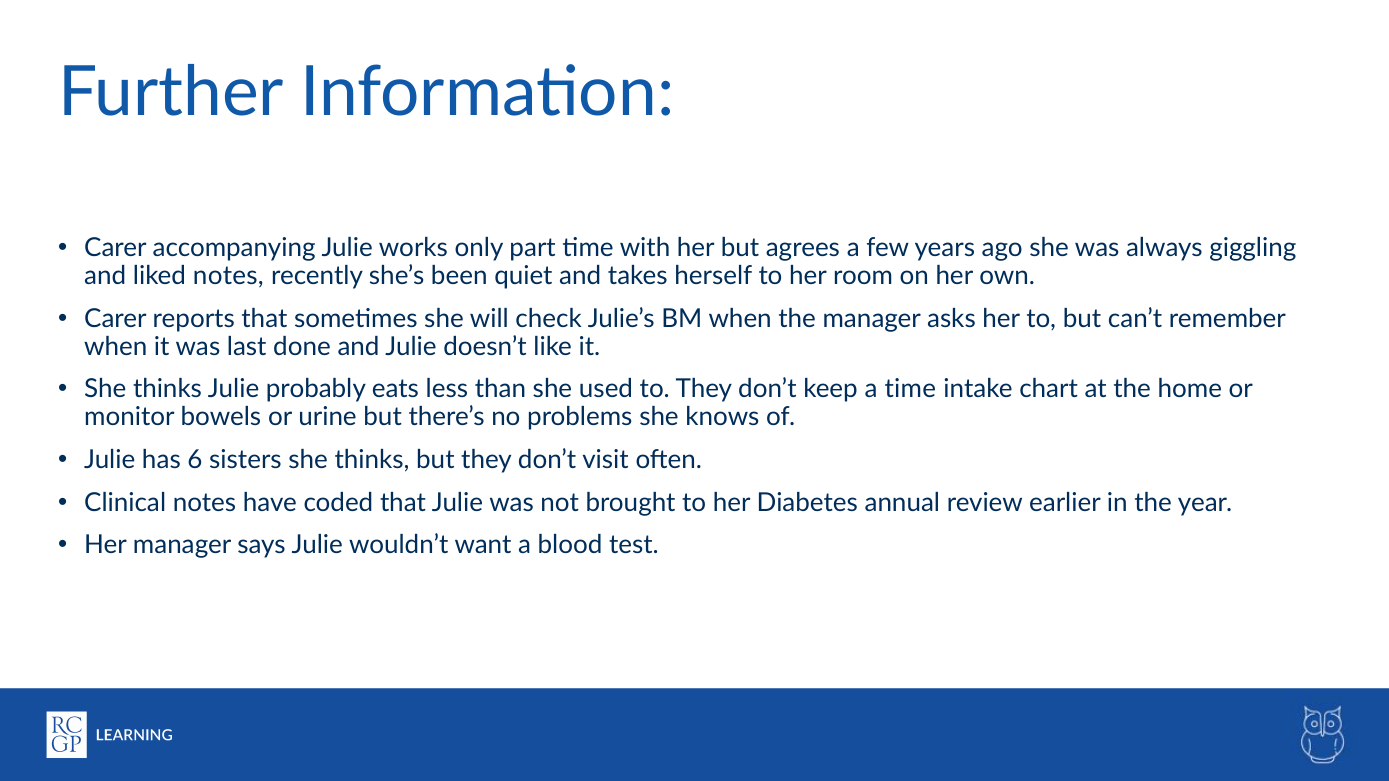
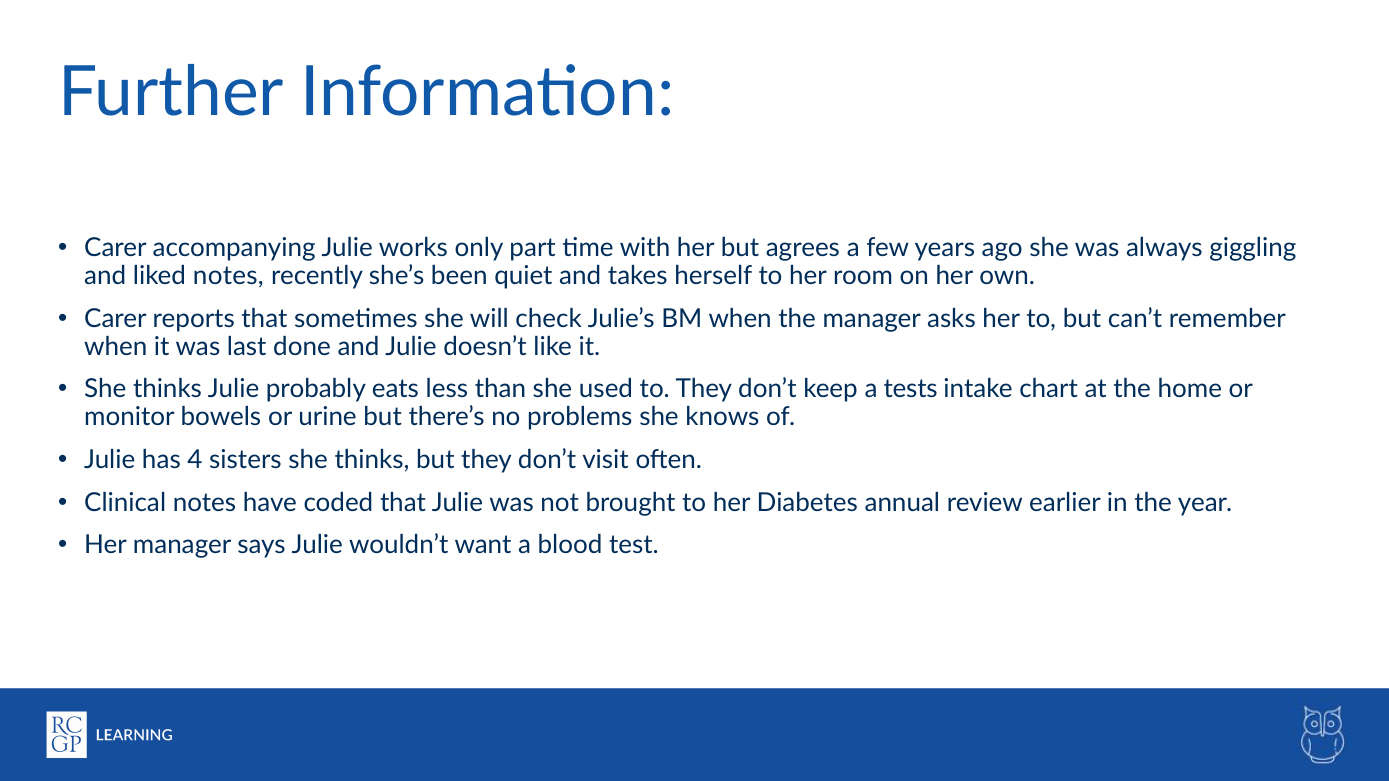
a time: time -> tests
6: 6 -> 4
